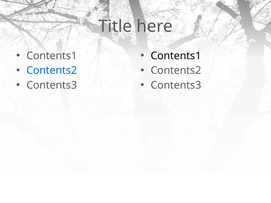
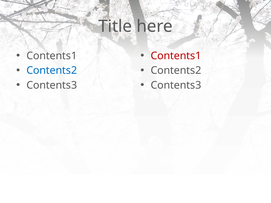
Contents1 at (176, 56) colour: black -> red
